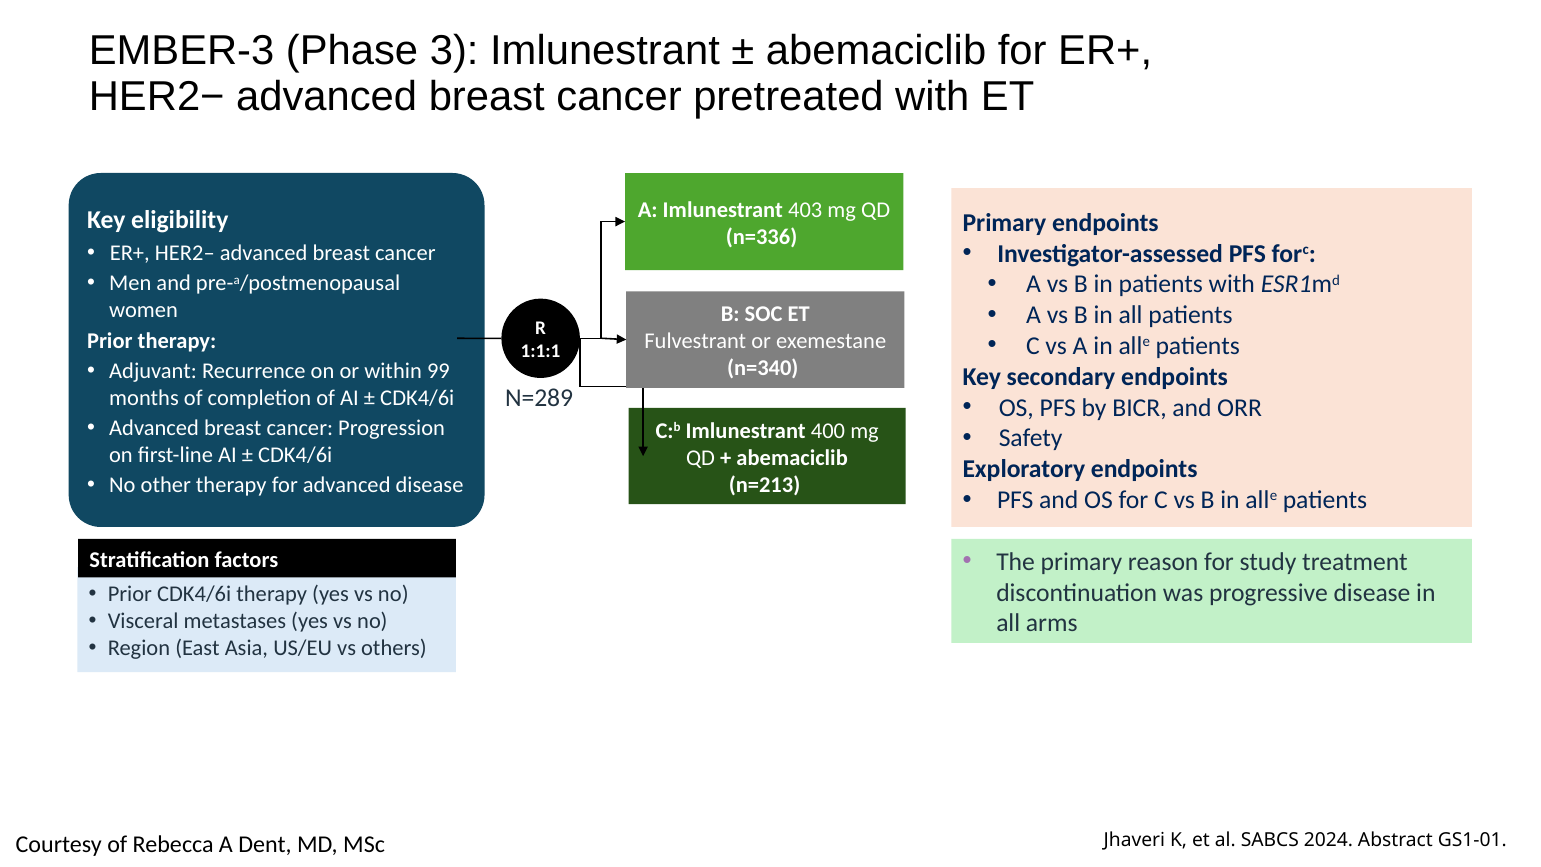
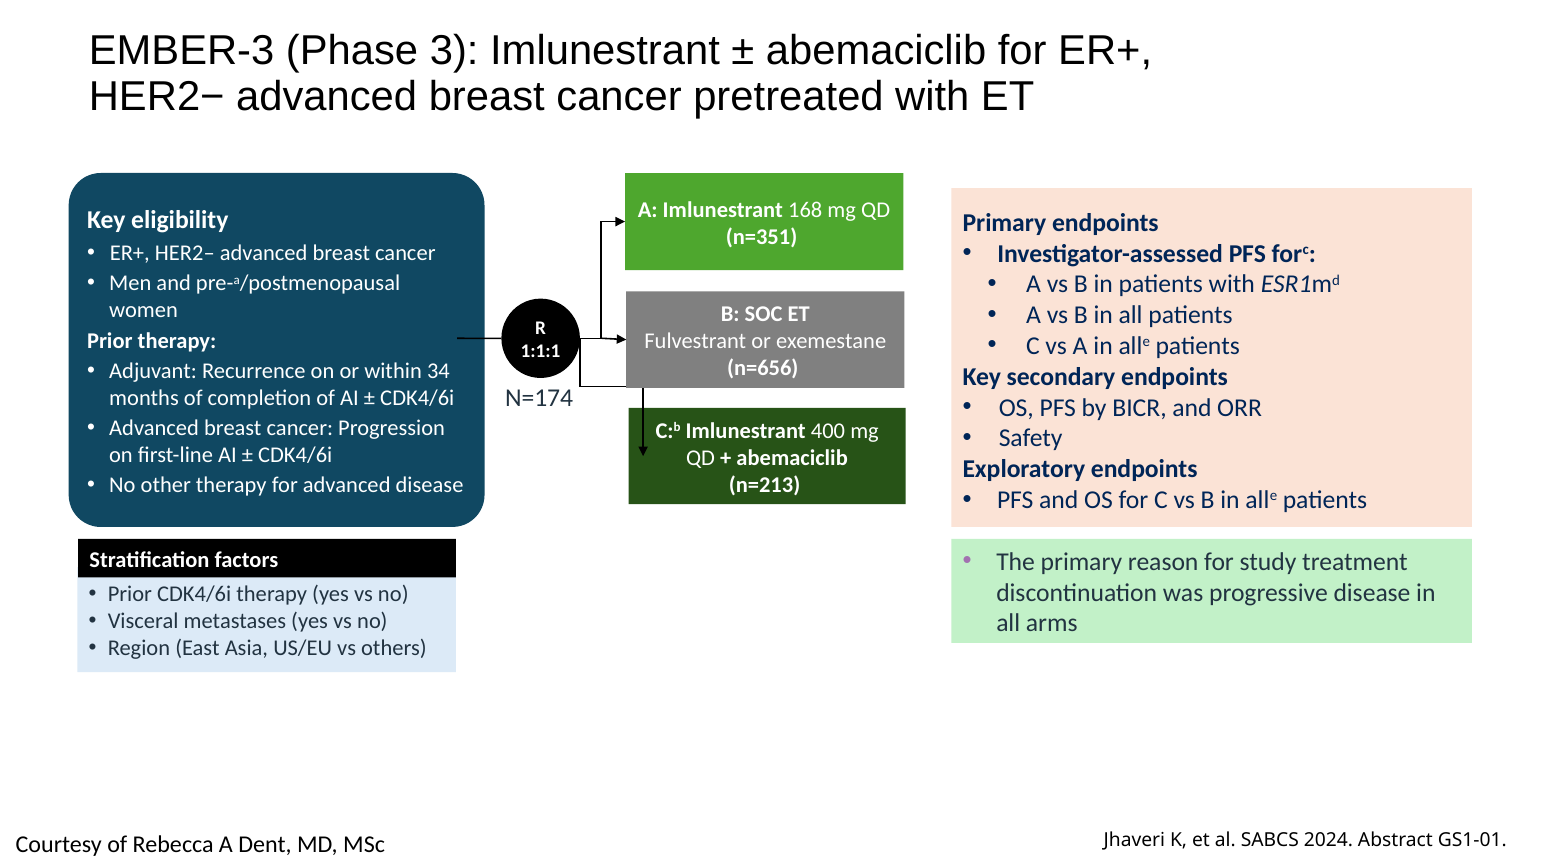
403: 403 -> 168
n=336: n=336 -> n=351
n=340: n=340 -> n=656
99: 99 -> 34
N=289: N=289 -> N=174
